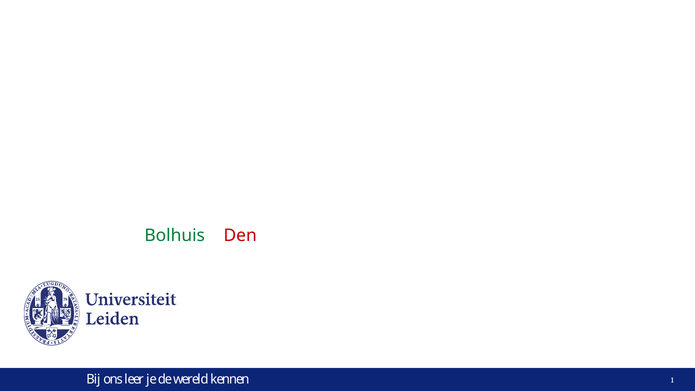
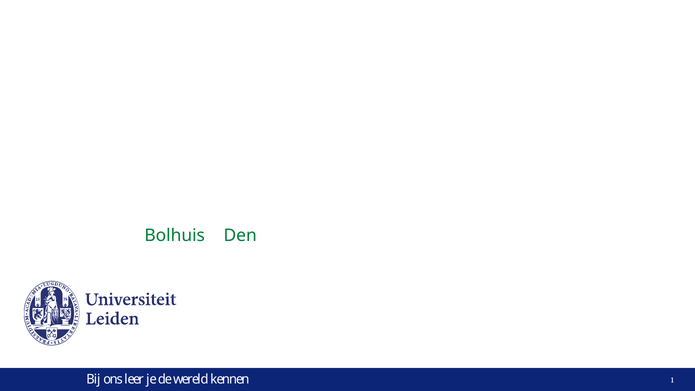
Den colour: red -> green
